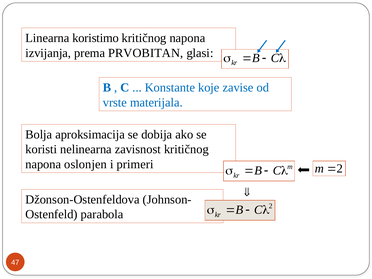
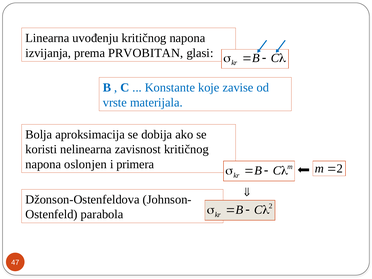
koristimo: koristimo -> uvođenju
primeri: primeri -> primera
